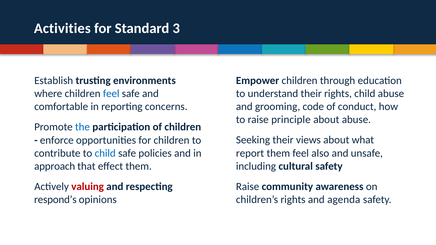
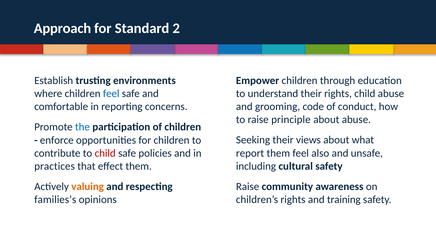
Activities: Activities -> Approach
3: 3 -> 2
child at (105, 153) colour: blue -> red
approach: approach -> practices
valuing colour: red -> orange
agenda: agenda -> training
respond’s: respond’s -> families’s
